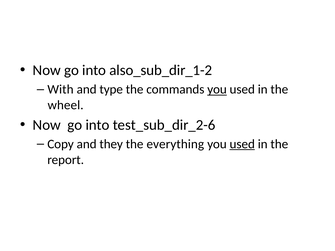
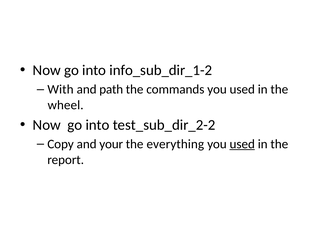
also_sub_dir_1-2: also_sub_dir_1-2 -> info_sub_dir_1-2
type: type -> path
you at (217, 90) underline: present -> none
test_sub_dir_2-6: test_sub_dir_2-6 -> test_sub_dir_2-2
they: they -> your
